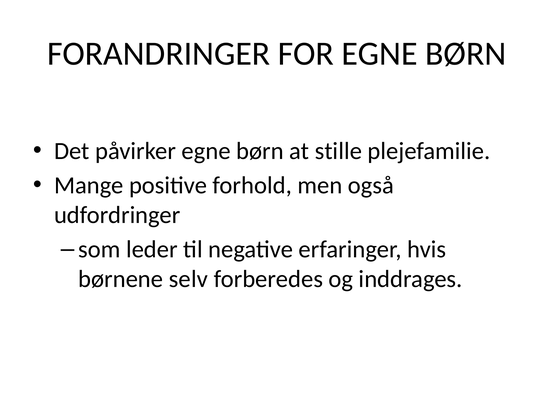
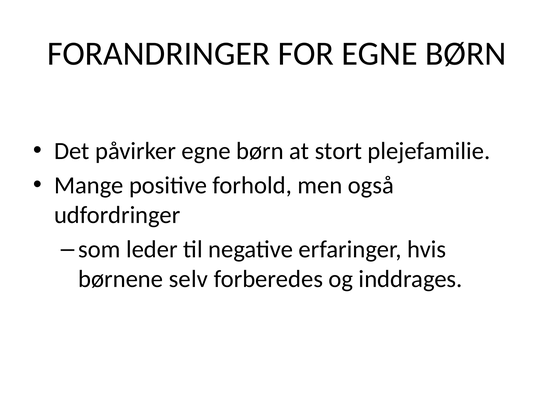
stille: stille -> stort
